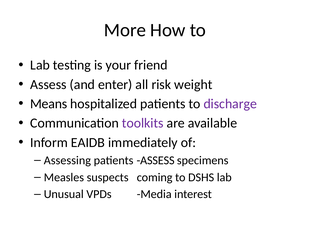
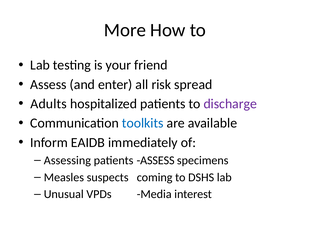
weight: weight -> spread
Means: Means -> Adults
toolkits colour: purple -> blue
